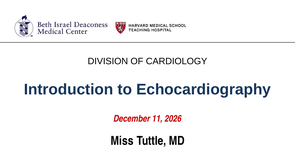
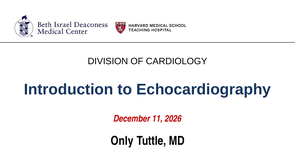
Miss: Miss -> Only
